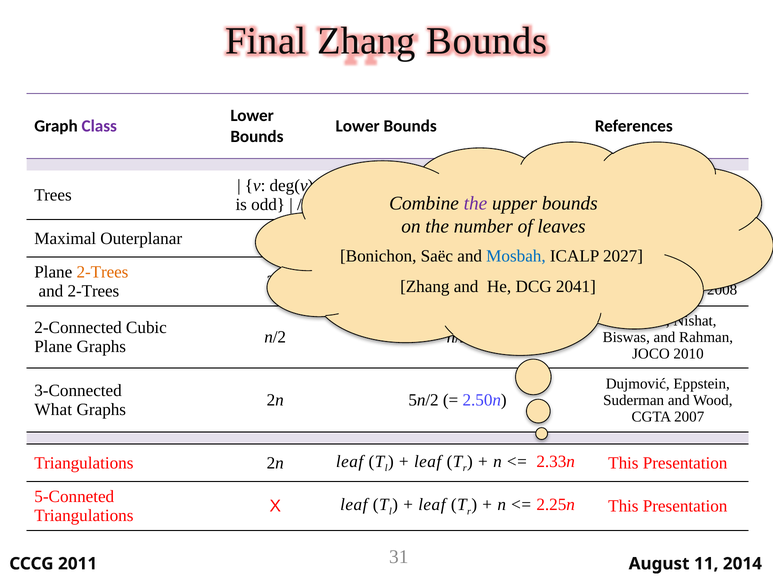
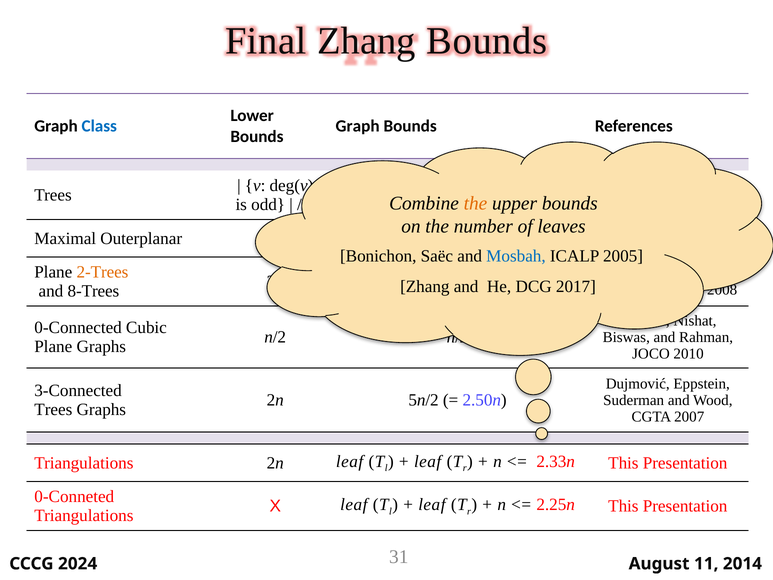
Class colour: purple -> blue
Lower at (358, 126): Lower -> Graph
the at (475, 203) colour: purple -> orange
2027: 2027 -> 2005
2041: 2041 -> 2017
and 2-Trees: 2-Trees -> 8-Trees
2-Connected: 2-Connected -> 0-Connected
What at (53, 410): What -> Trees
5-Conneted: 5-Conneted -> 0-Conneted
2011: 2011 -> 2024
